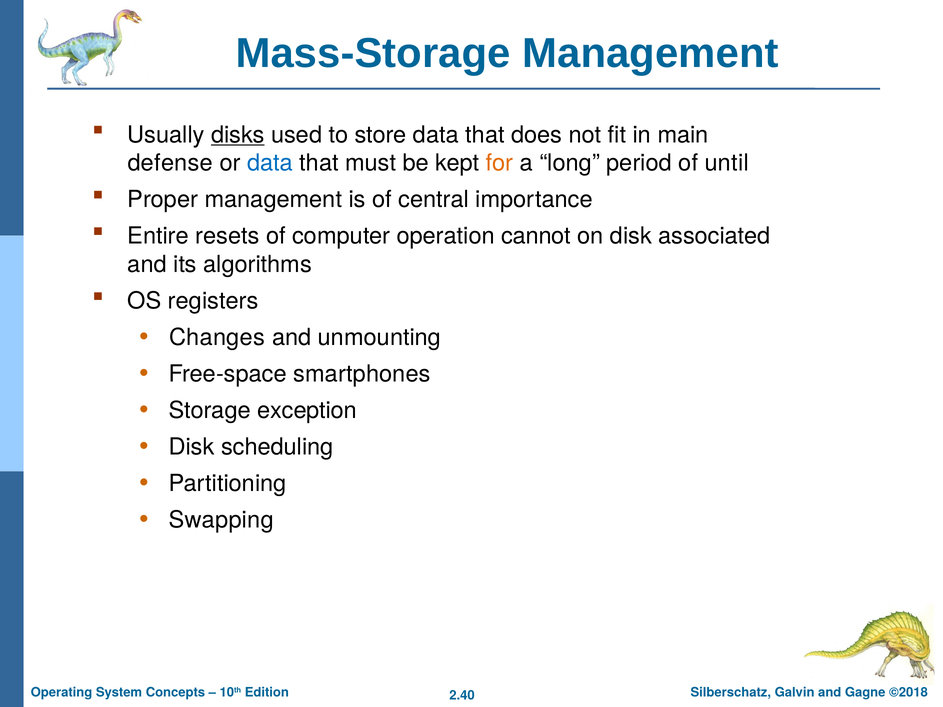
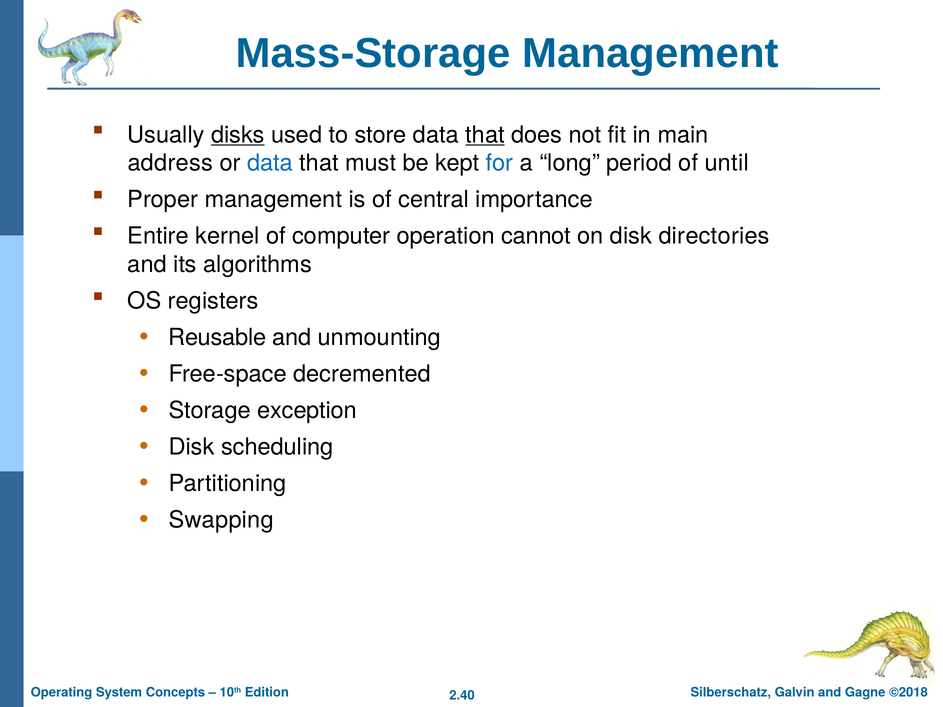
that at (485, 135) underline: none -> present
defense: defense -> address
for colour: orange -> blue
resets: resets -> kernel
associated: associated -> directories
Changes: Changes -> Reusable
smartphones: smartphones -> decremented
